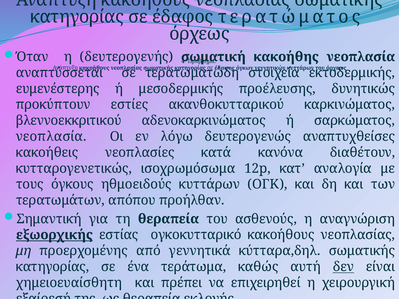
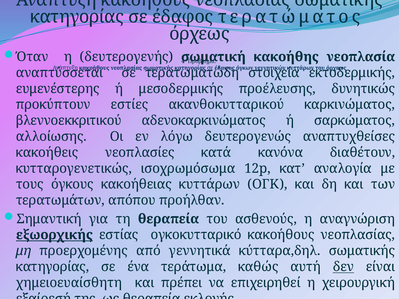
νεοπλασία at (51, 137): νεοπλασία -> αλλοίωσης
ηθμοειδούς: ηθμοειδούς -> κακοήθειας
